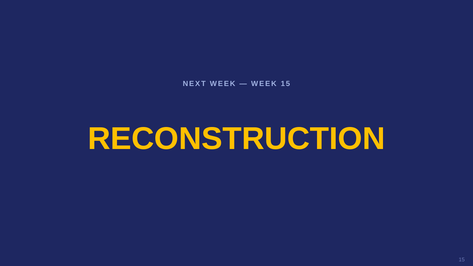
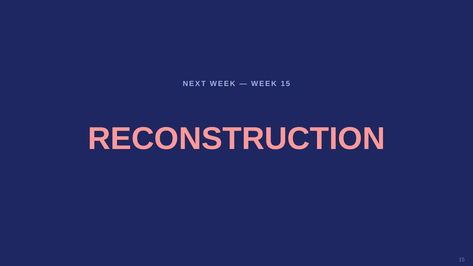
RECONSTRUCTION colour: yellow -> pink
